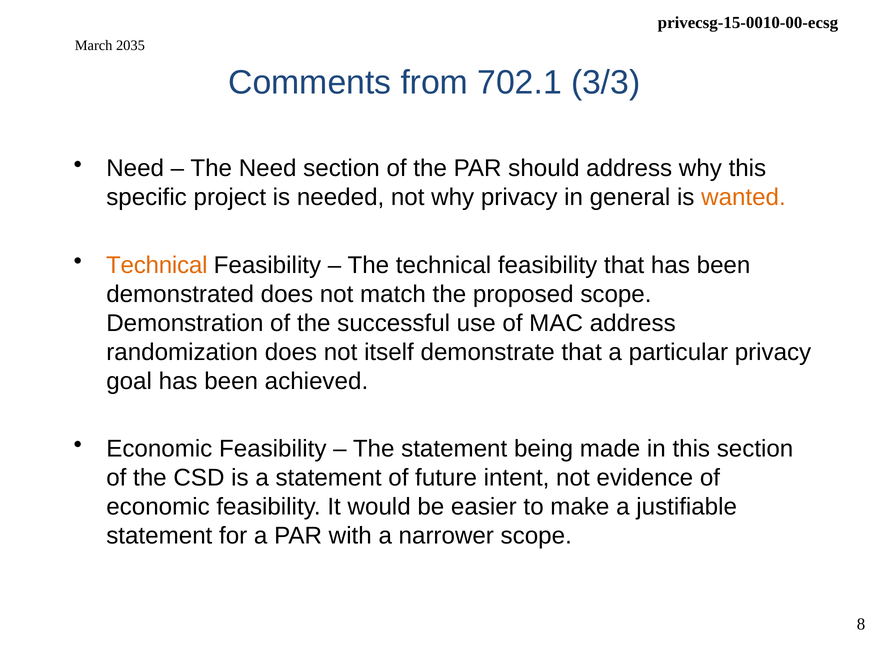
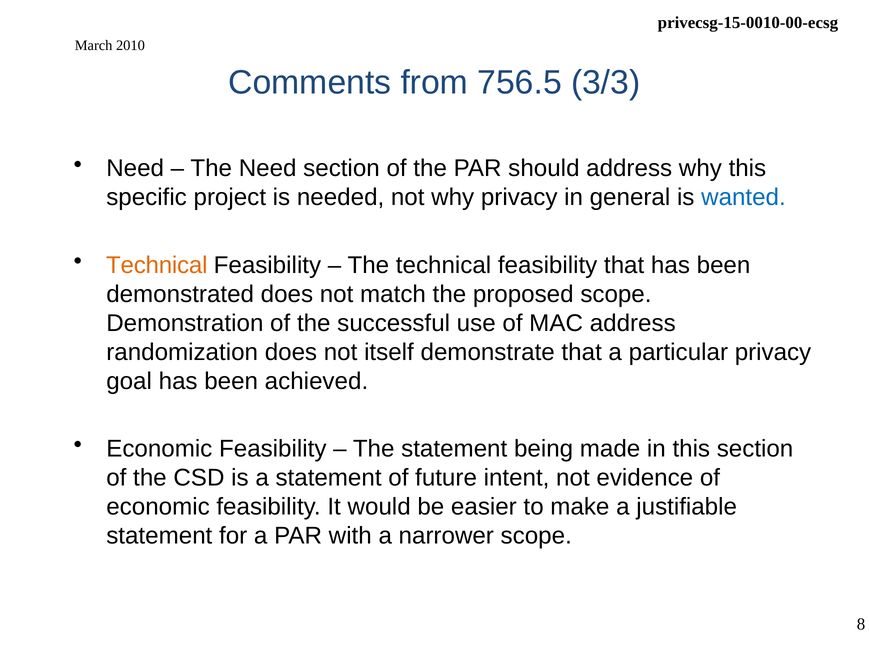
2035: 2035 -> 2010
702.1: 702.1 -> 756.5
wanted colour: orange -> blue
